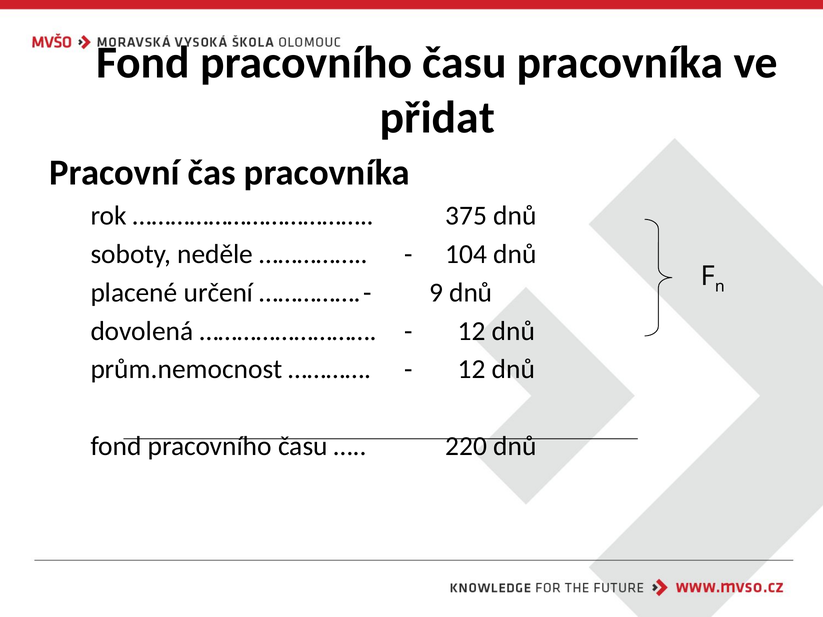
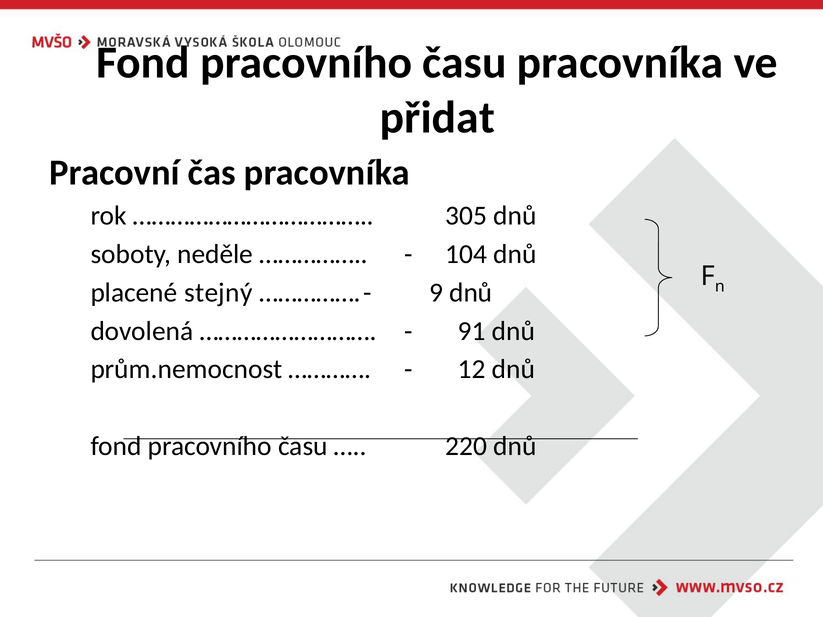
375: 375 -> 305
určení: určení -> stejný
12 at (472, 331): 12 -> 91
